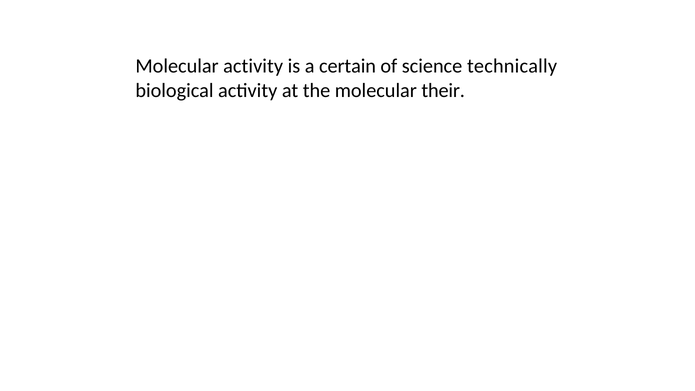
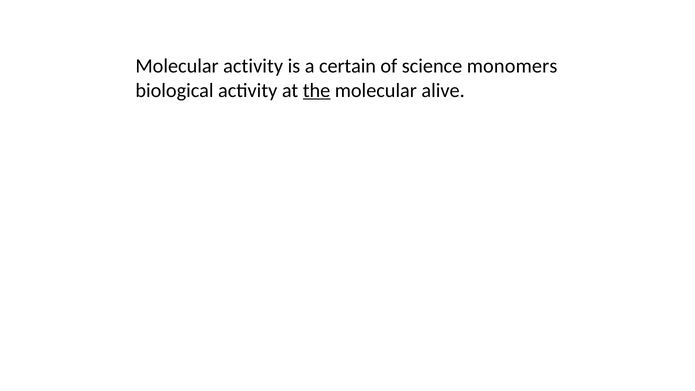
technically: technically -> monomers
the underline: none -> present
their: their -> alive
